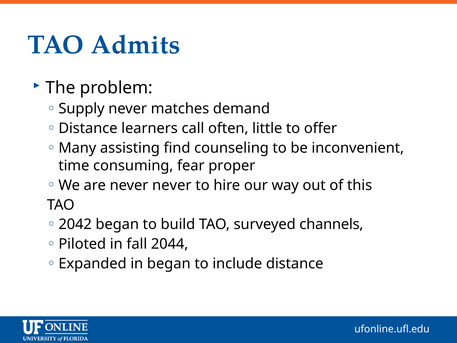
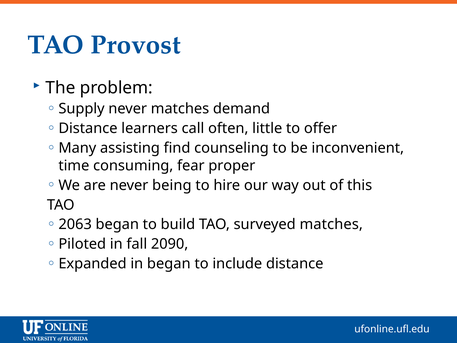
Admits: Admits -> Provost
never never: never -> being
2042: 2042 -> 2063
surveyed channels: channels -> matches
2044: 2044 -> 2090
